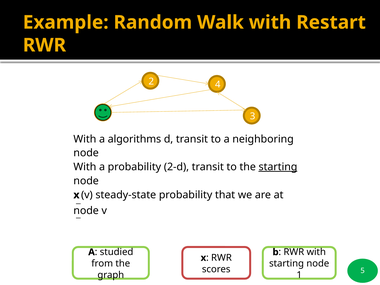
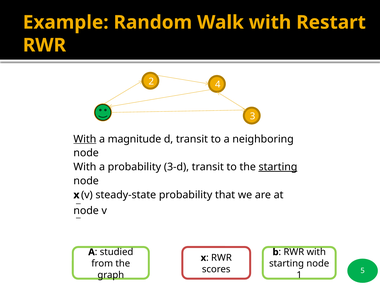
With at (85, 139) underline: none -> present
algorithms: algorithms -> magnitude
2-d: 2-d -> 3-d
